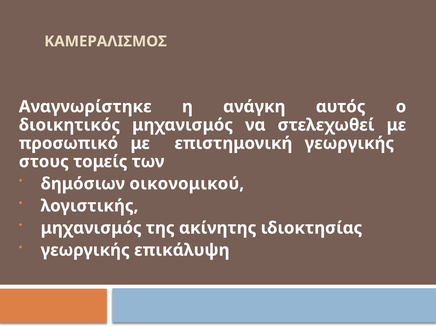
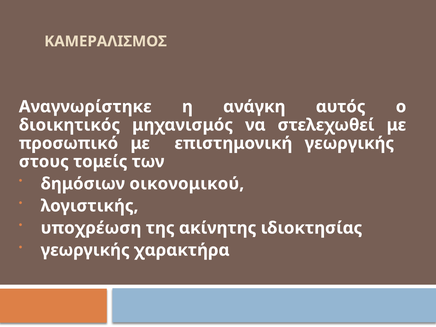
μηχανισμός at (91, 228): μηχανισμός -> υποχρέωση
επικάλυψη: επικάλυψη -> χαρακτήρα
